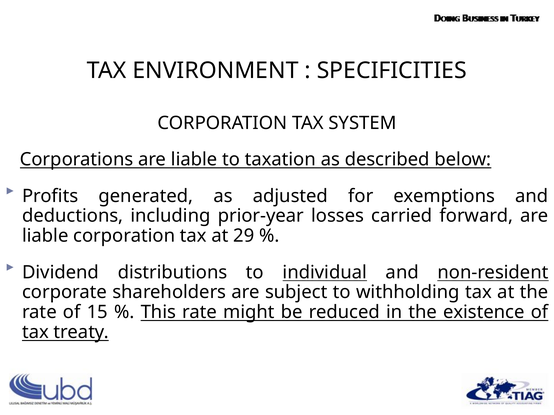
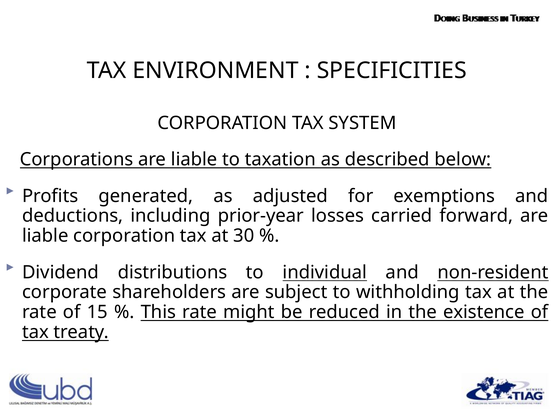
29: 29 -> 30
